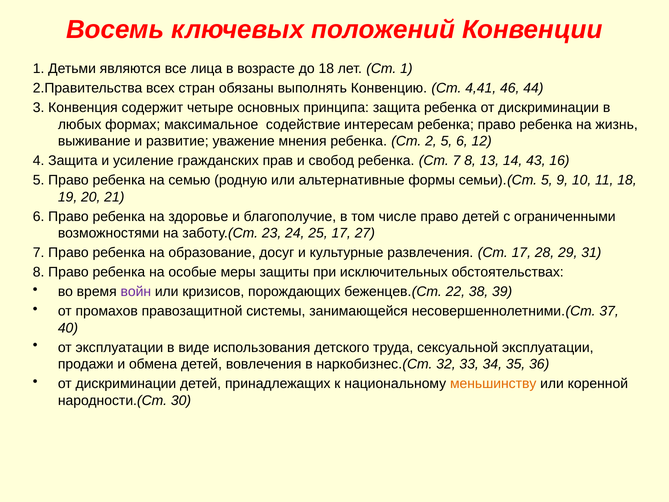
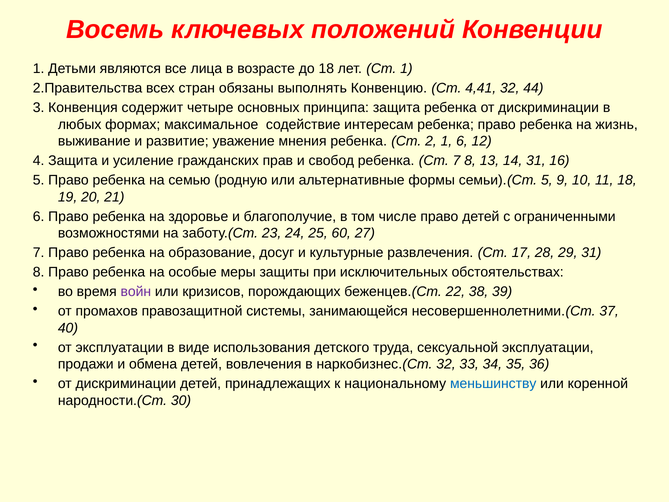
4,41 46: 46 -> 32
2 5: 5 -> 1
14 43: 43 -> 31
25 17: 17 -> 60
меньшинству colour: orange -> blue
